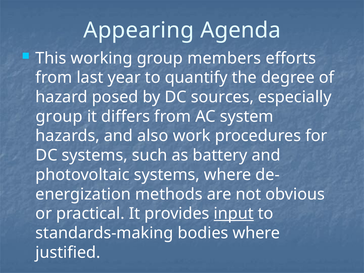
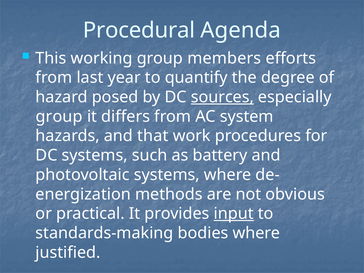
Appearing: Appearing -> Procedural
sources underline: none -> present
also: also -> that
